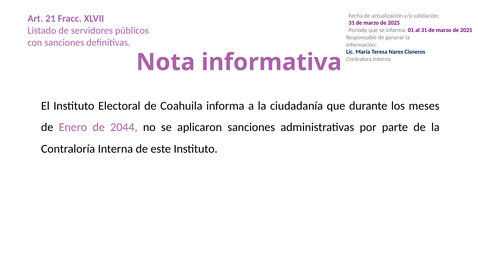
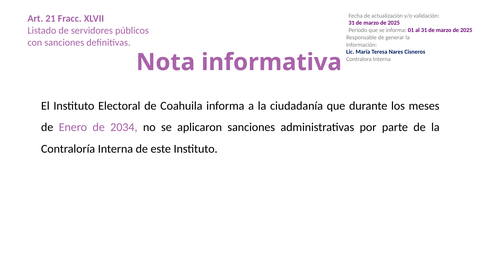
2044: 2044 -> 2034
